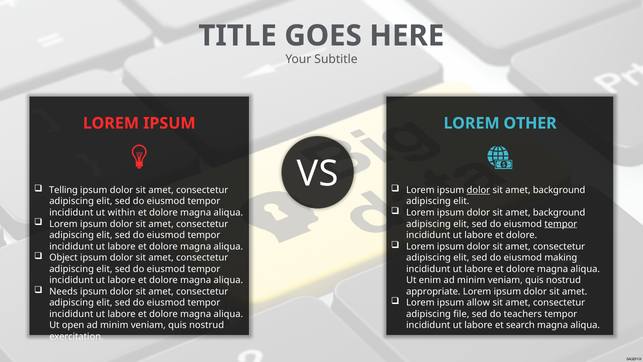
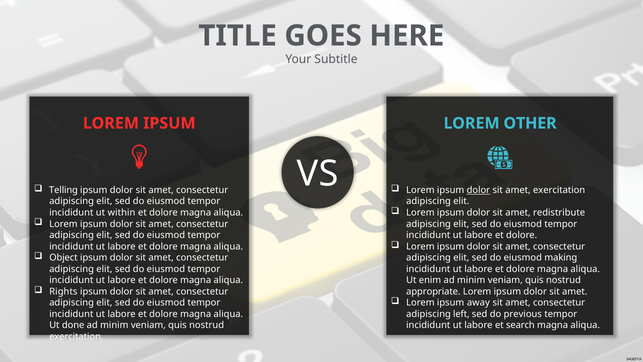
background at (559, 190): background -> exercitation
background at (559, 212): background -> redistribute
tempor at (561, 224) underline: present -> none
Needs: Needs -> Rights
allow: allow -> away
file: file -> left
teachers: teachers -> previous
open: open -> done
